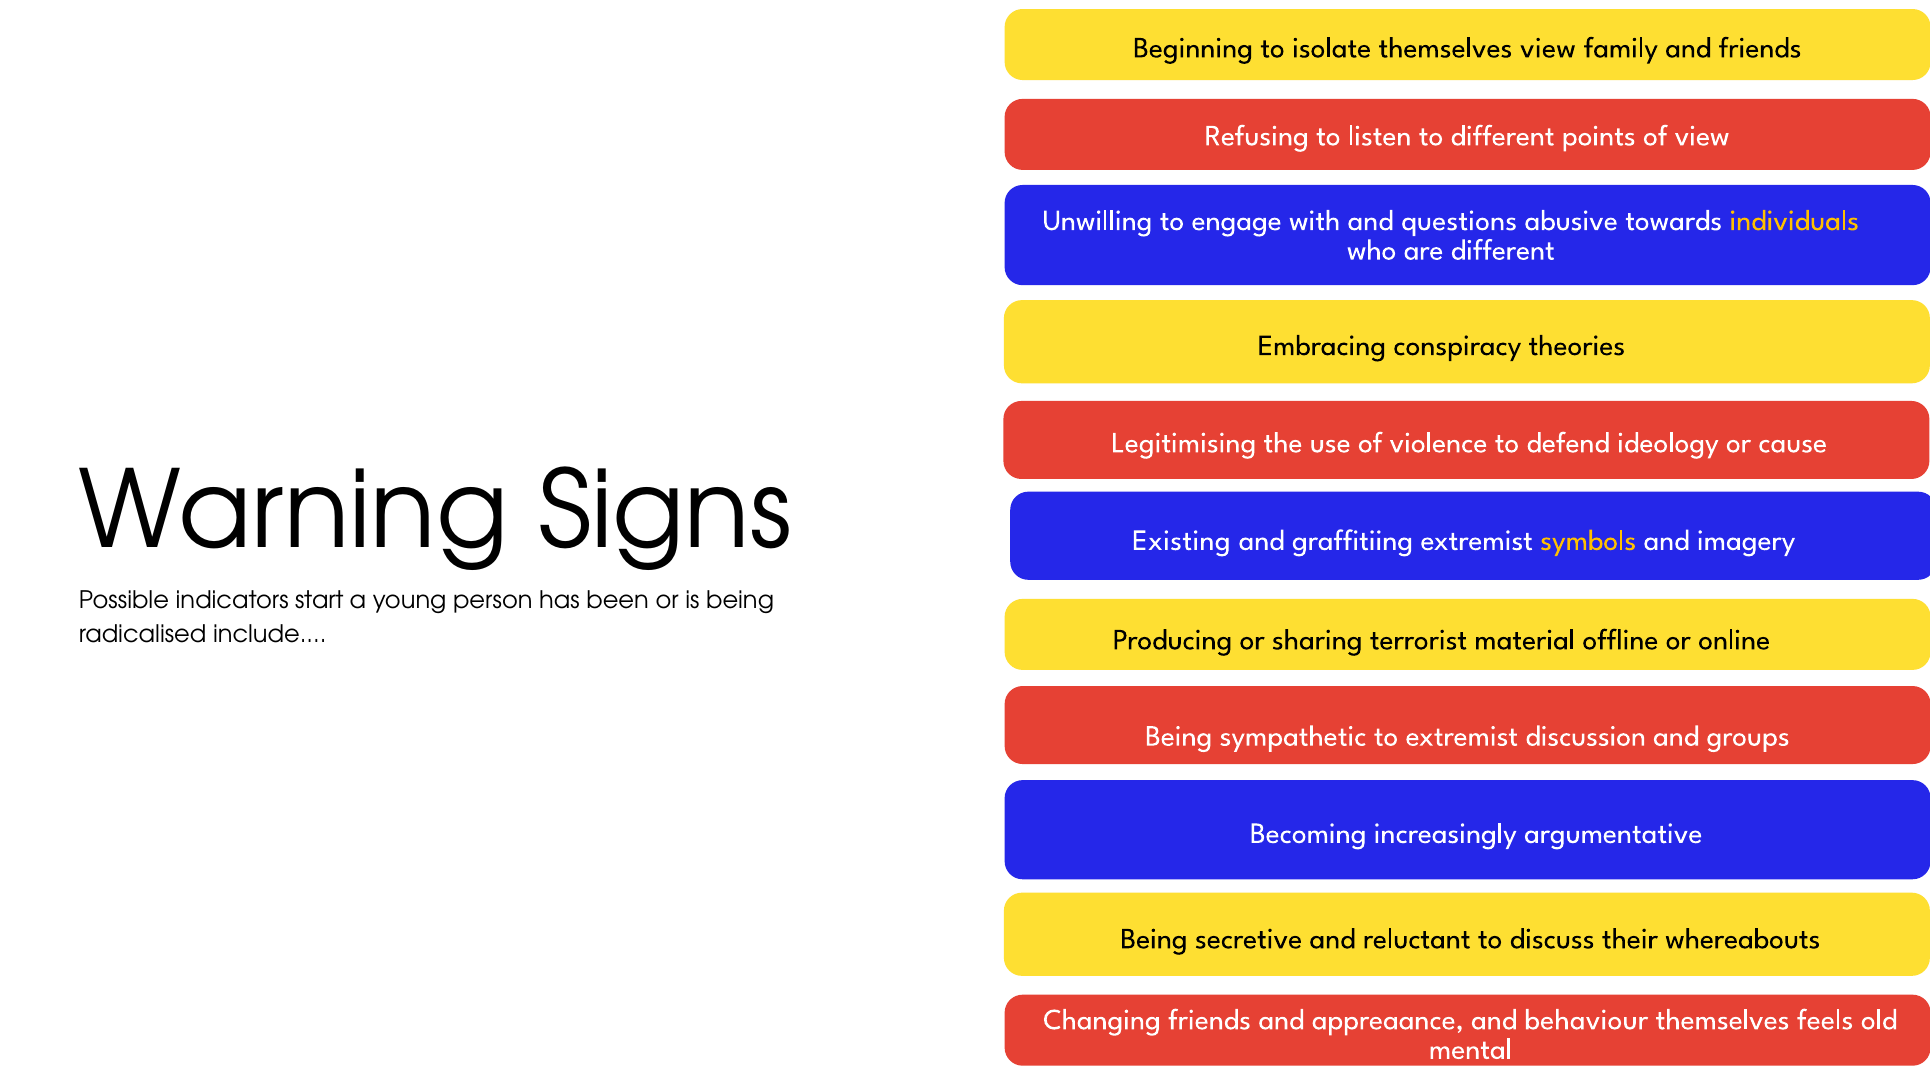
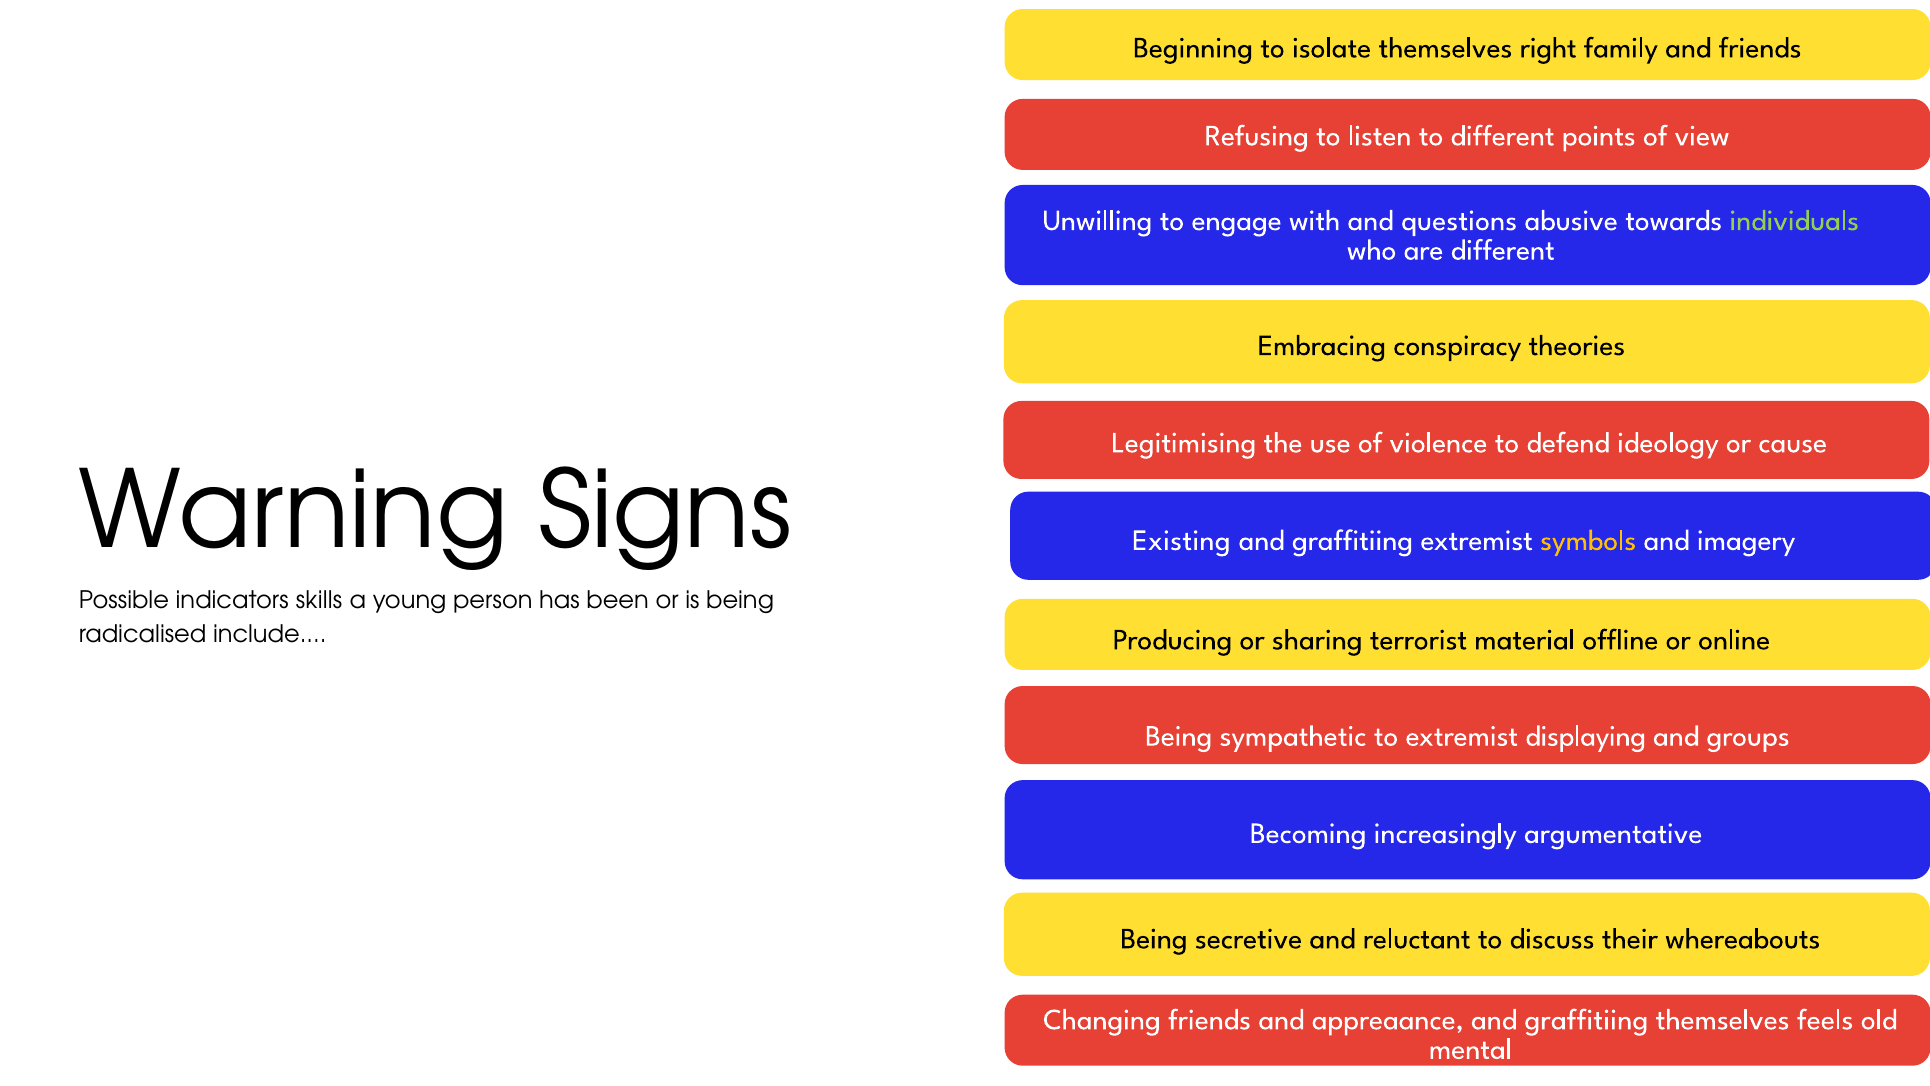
themselves view: view -> right
individuals colour: yellow -> light green
start: start -> skills
discussion: discussion -> displaying
appreaance and behaviour: behaviour -> graffitiing
